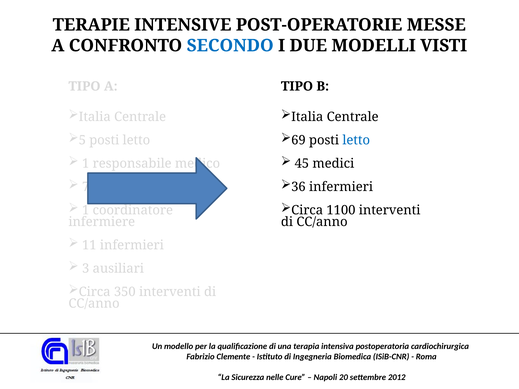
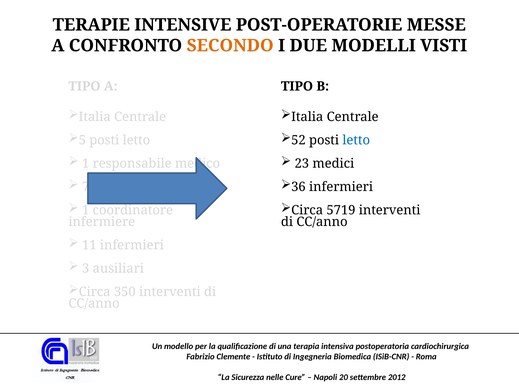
SECONDO colour: blue -> orange
69: 69 -> 52
45: 45 -> 23
1100: 1100 -> 5719
